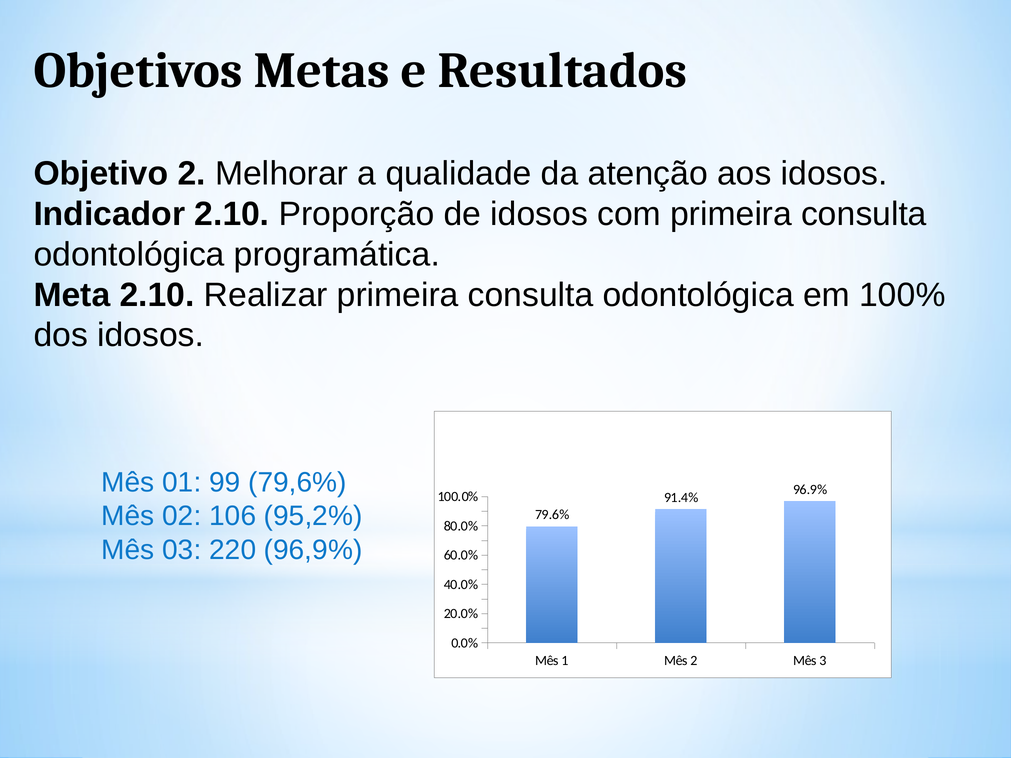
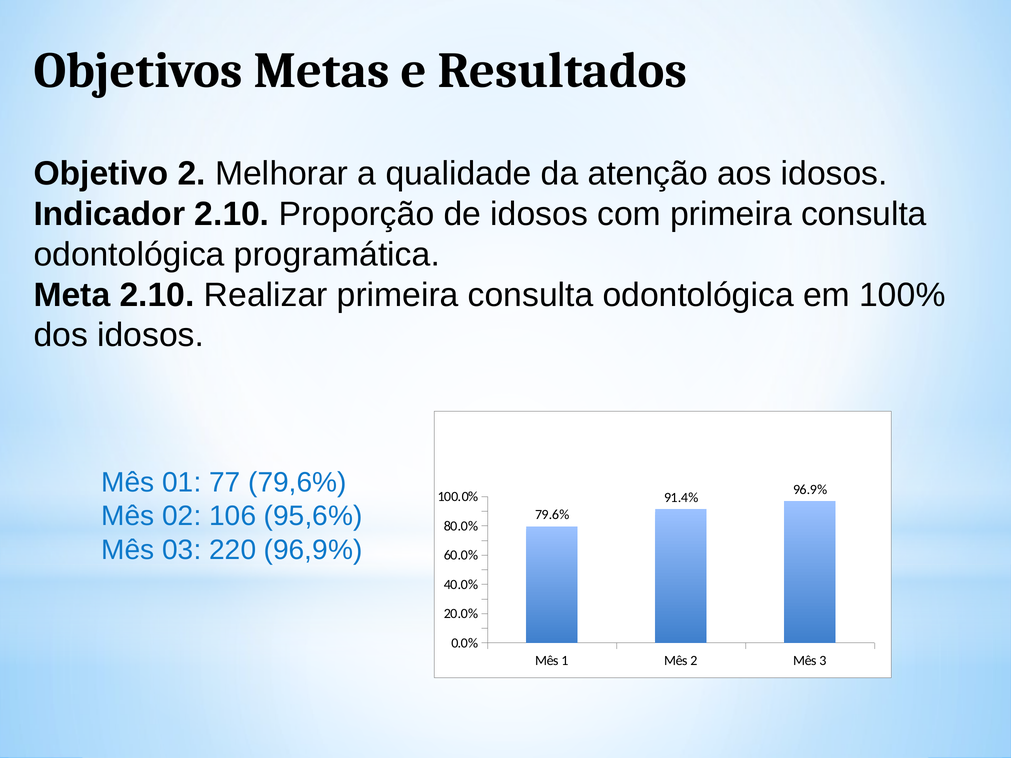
99: 99 -> 77
95,2%: 95,2% -> 95,6%
